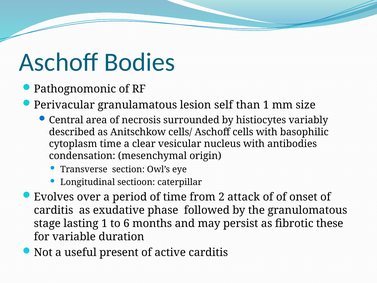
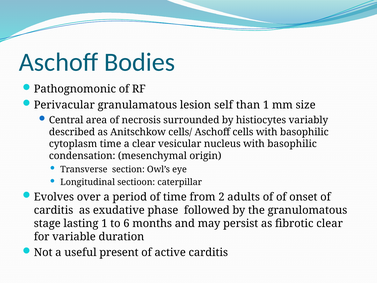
nucleus with antibodies: antibodies -> basophilic
attack: attack -> adults
fibrotic these: these -> clear
